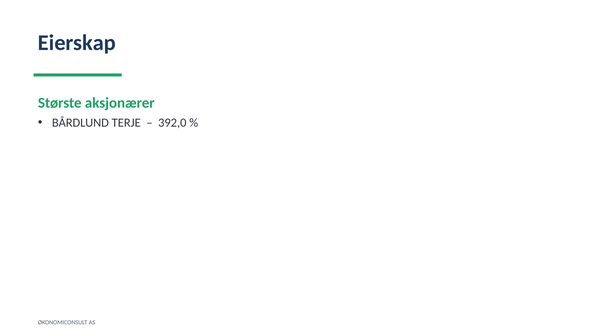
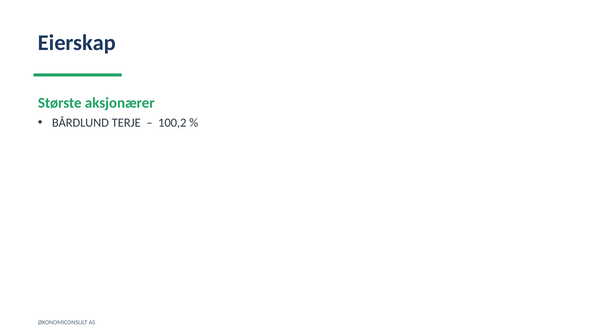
392,0: 392,0 -> 100,2
